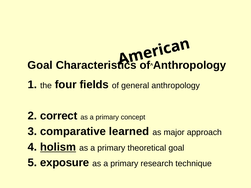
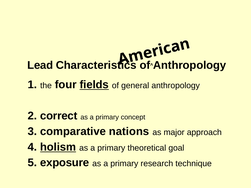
Goal at (40, 65): Goal -> Lead
fields underline: none -> present
learned: learned -> nations
